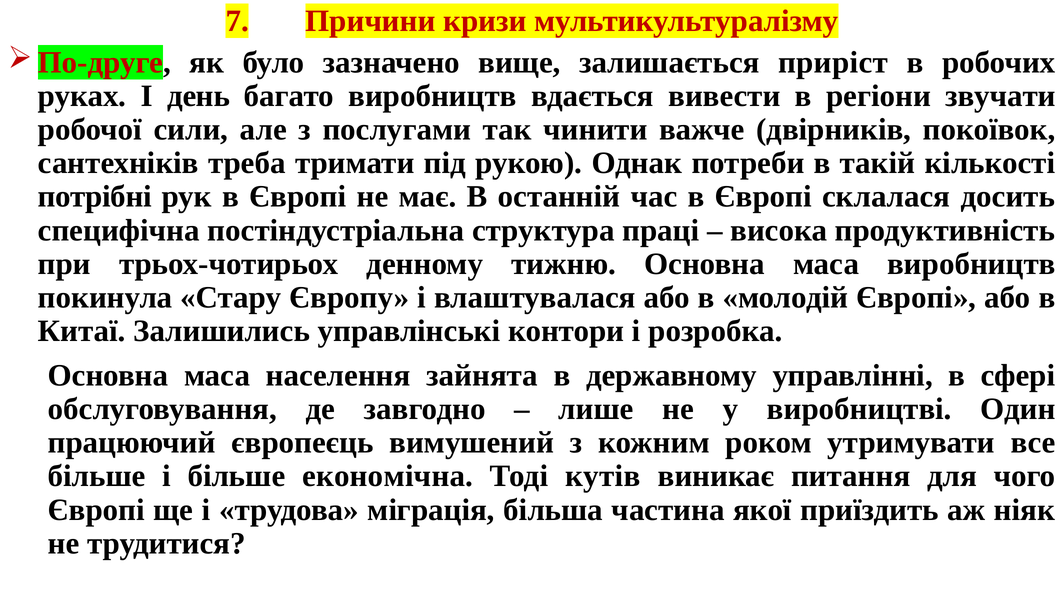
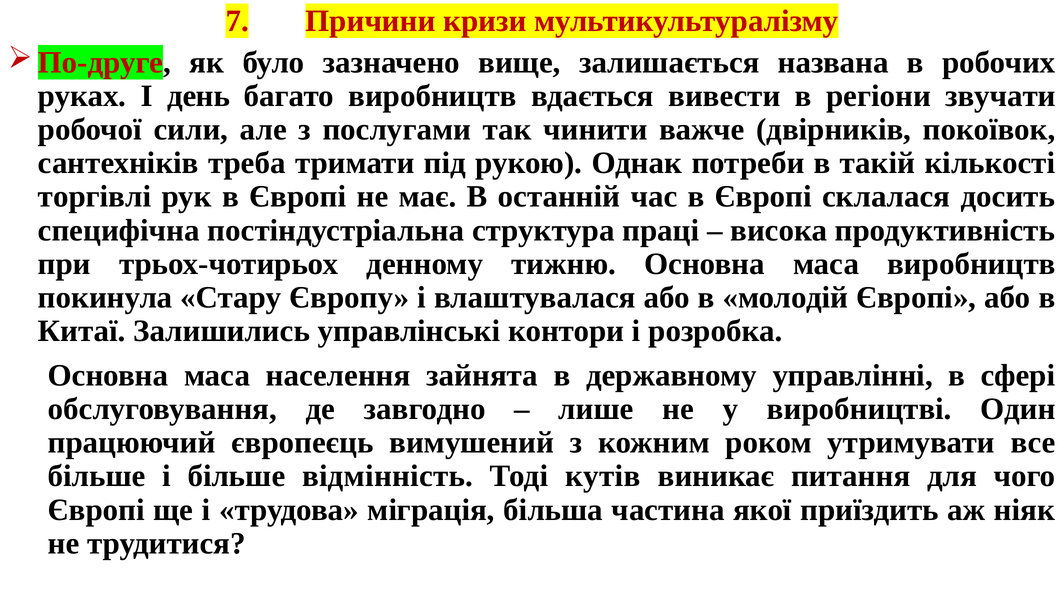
приріст: приріст -> названа
потрібні: потрібні -> торгівлі
економічна: економічна -> відмінність
